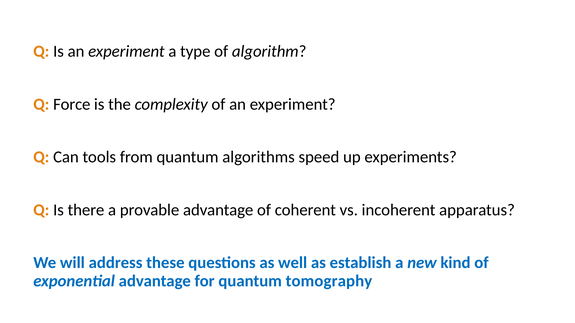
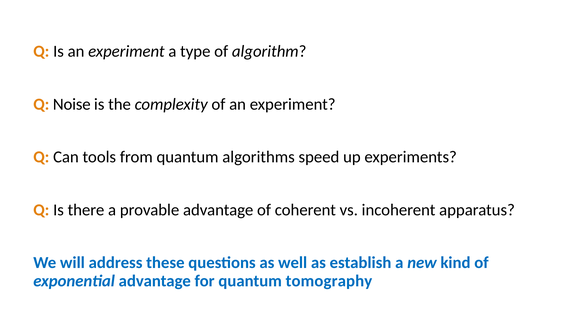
Force: Force -> Noise
